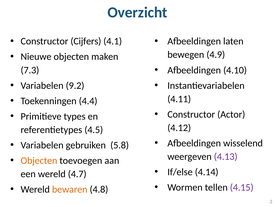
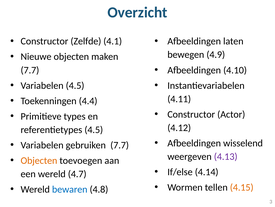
Cijfers: Cijfers -> Zelfde
7.3 at (30, 70): 7.3 -> 7.7
Variabelen 9.2: 9.2 -> 4.5
gebruiken 5.8: 5.8 -> 7.7
4.15 colour: purple -> orange
bewaren colour: orange -> blue
